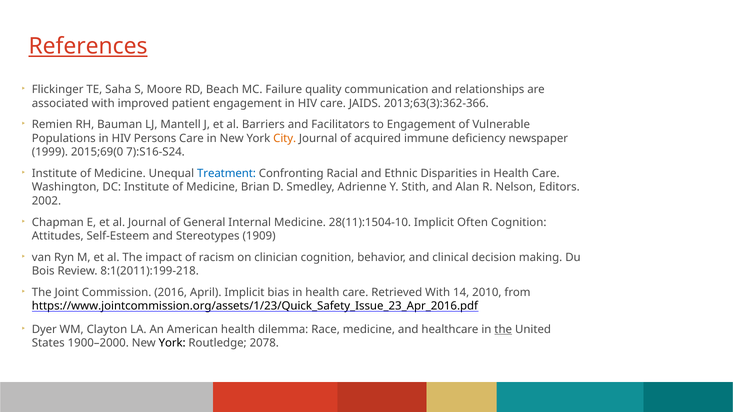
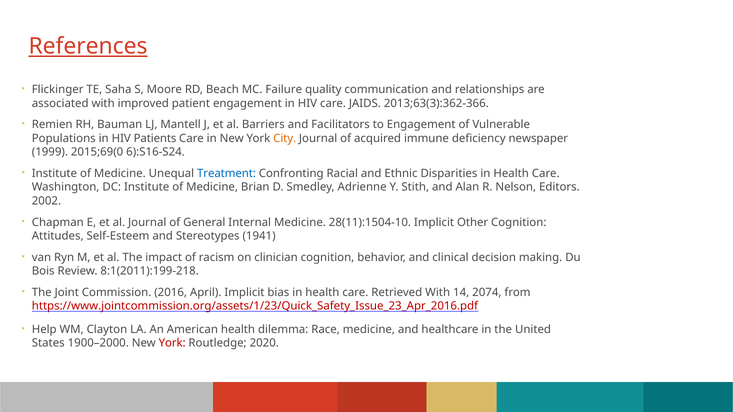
Persons: Persons -> Patients
7):S16-S24: 7):S16-S24 -> 6):S16-S24
Often: Often -> Other
1909: 1909 -> 1941
2010: 2010 -> 2074
https://www.jointcommission.org/assets/1/23/Quick_Safety_Issue_23_Apr_2016.pdf colour: black -> red
Dyer: Dyer -> Help
the at (503, 330) underline: present -> none
York at (172, 343) colour: black -> red
2078: 2078 -> 2020
